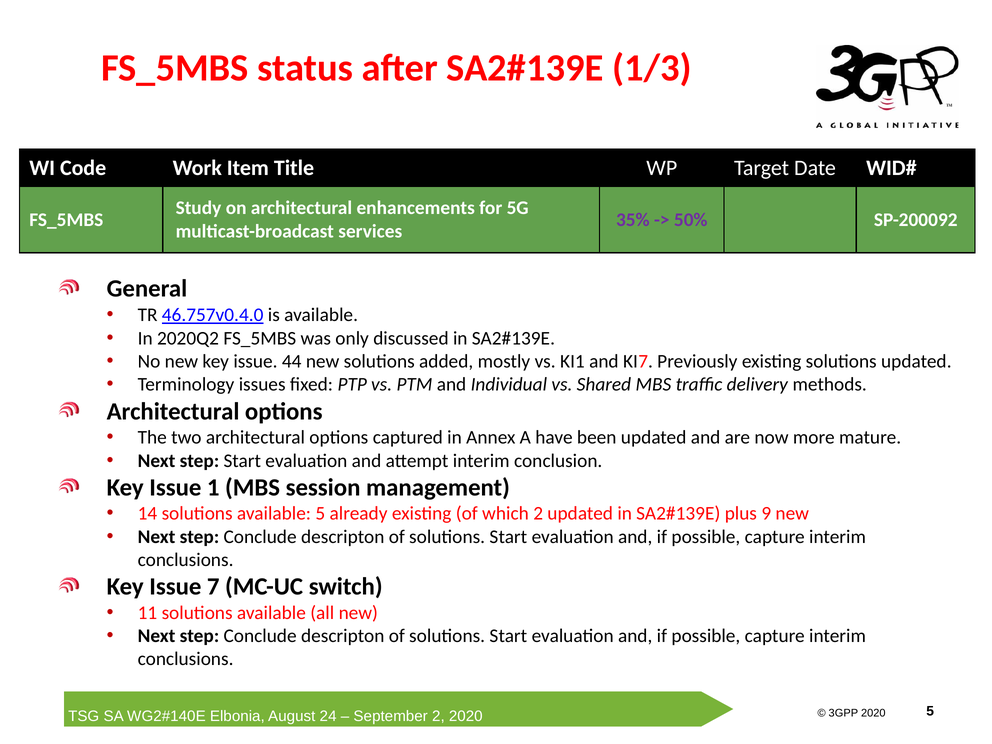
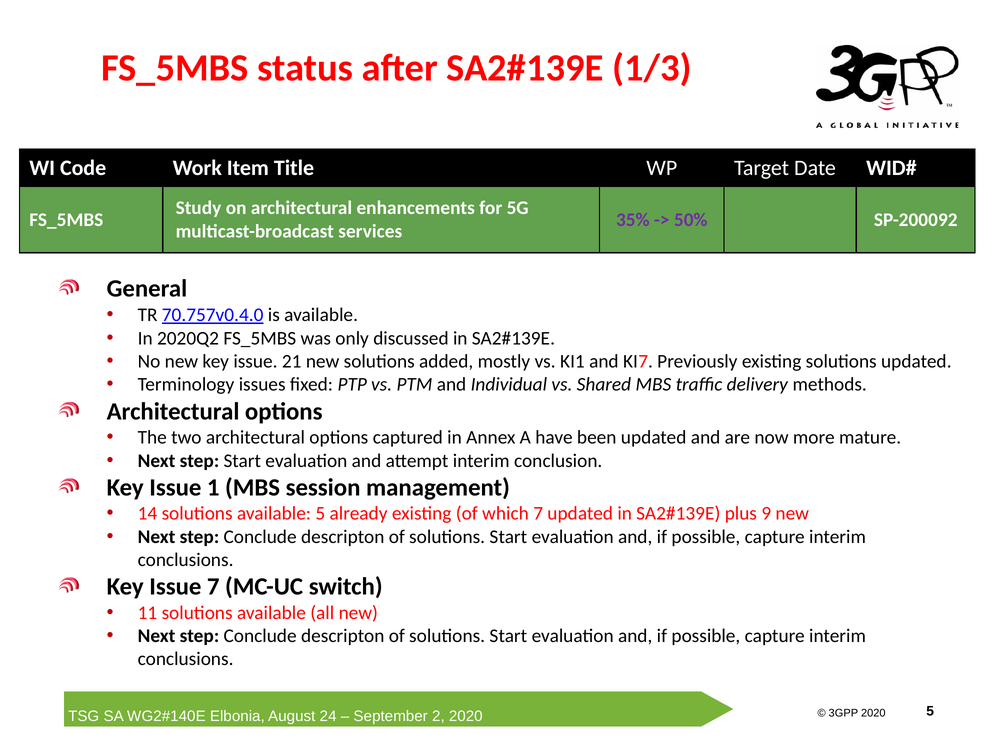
46.757v0.4.0: 46.757v0.4.0 -> 70.757v0.4.0
44: 44 -> 21
which 2: 2 -> 7
